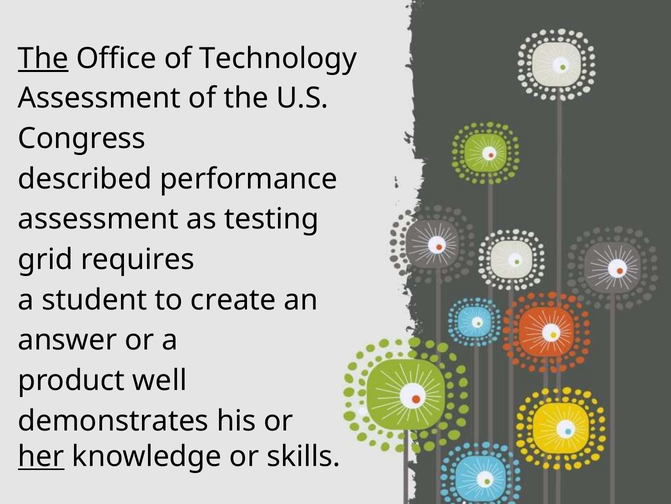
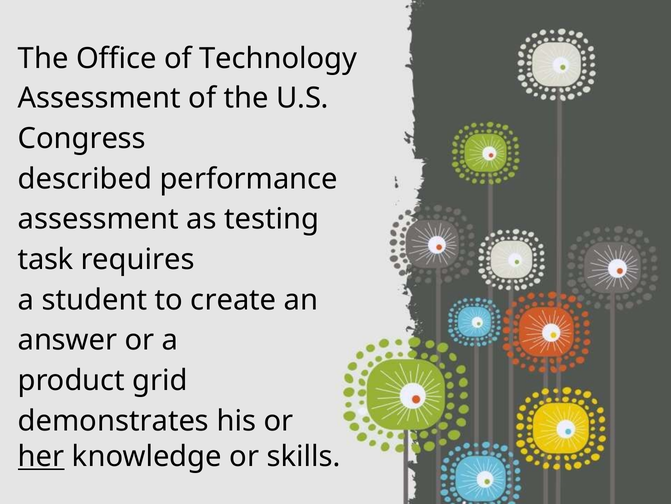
The at (43, 58) underline: present -> none
grid: grid -> task
well: well -> grid
